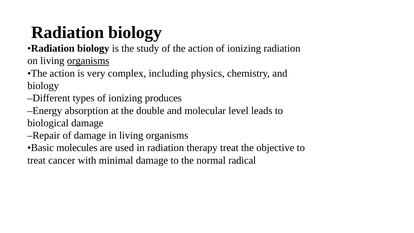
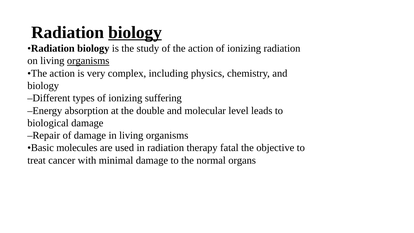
biology at (135, 32) underline: none -> present
produces: produces -> suffering
therapy treat: treat -> fatal
radical: radical -> organs
